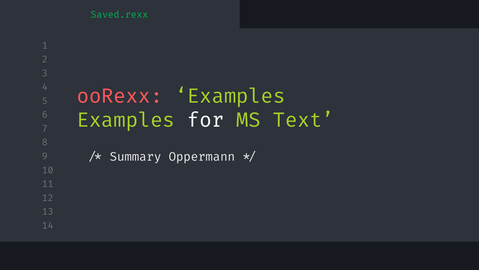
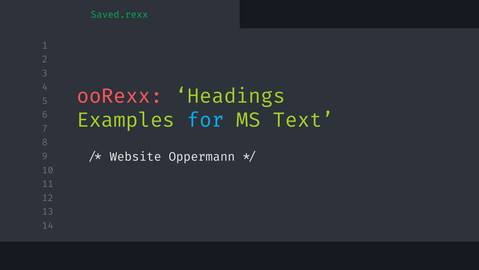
ooRexx Examples: Examples -> Headings
for colour: white -> light blue
Summary: Summary -> Website
